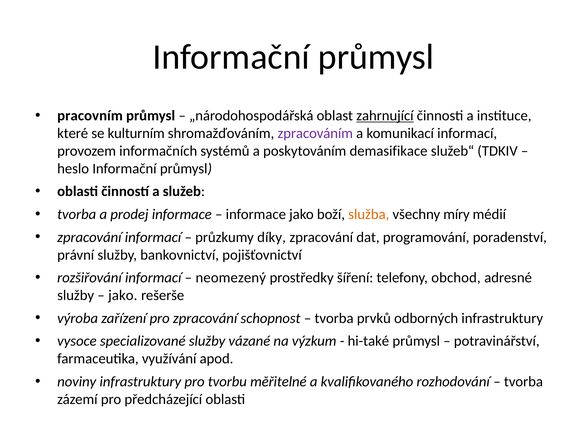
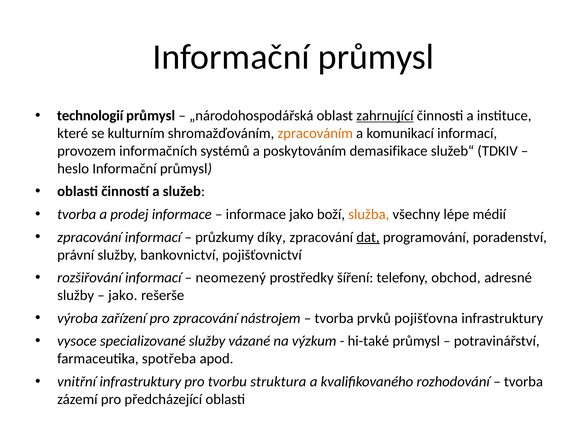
pracovním: pracovním -> technologií
zpracováním colour: purple -> orange
míry: míry -> lépe
dat underline: none -> present
schopnost: schopnost -> nástrojem
odborných: odborných -> pojišťovna
využívání: využívání -> spotřeba
noviny: noviny -> vnitřní
měřitelné: měřitelné -> struktura
